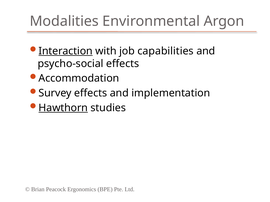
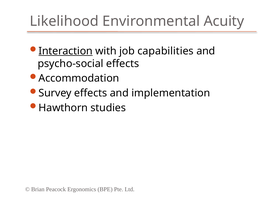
Modalities: Modalities -> Likelihood
Argon: Argon -> Acuity
Hawthorn underline: present -> none
